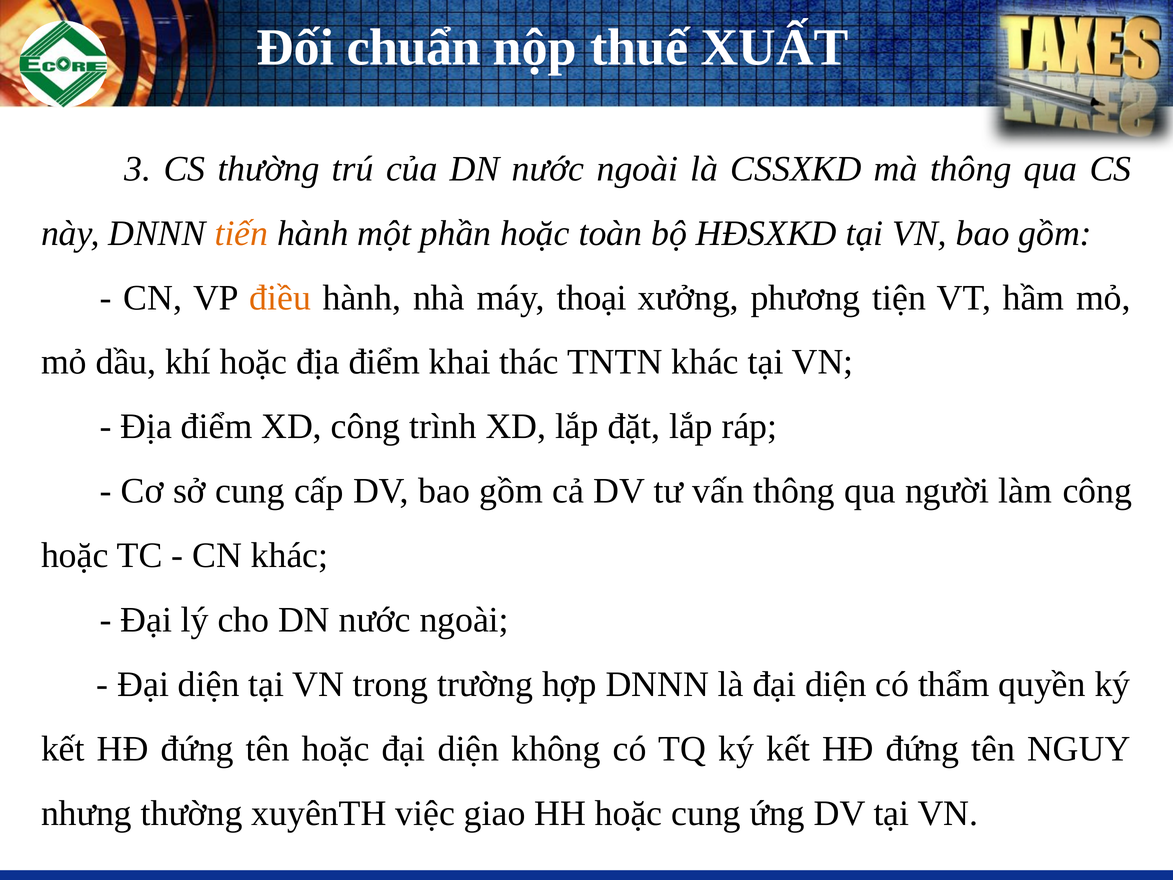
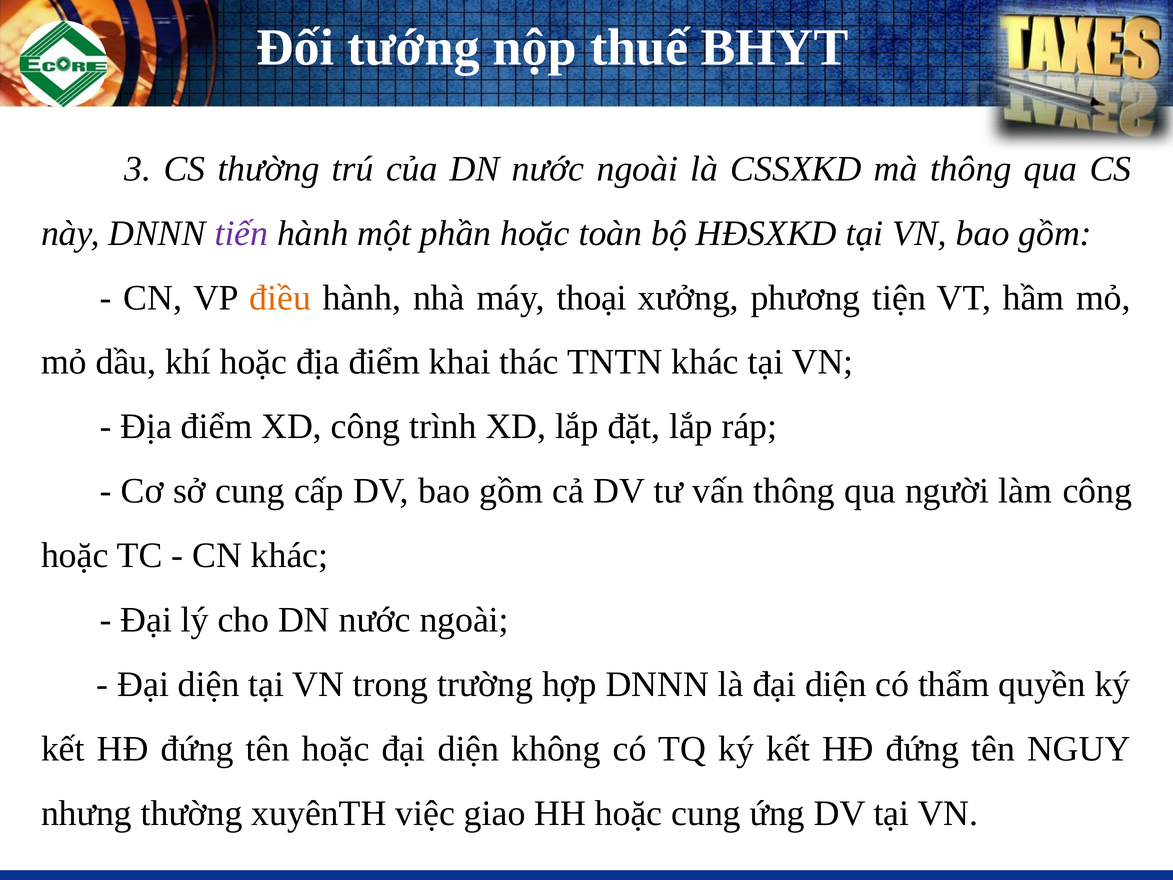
chuẩn: chuẩn -> tướng
XUẤT: XUẤT -> BHYT
tiến colour: orange -> purple
